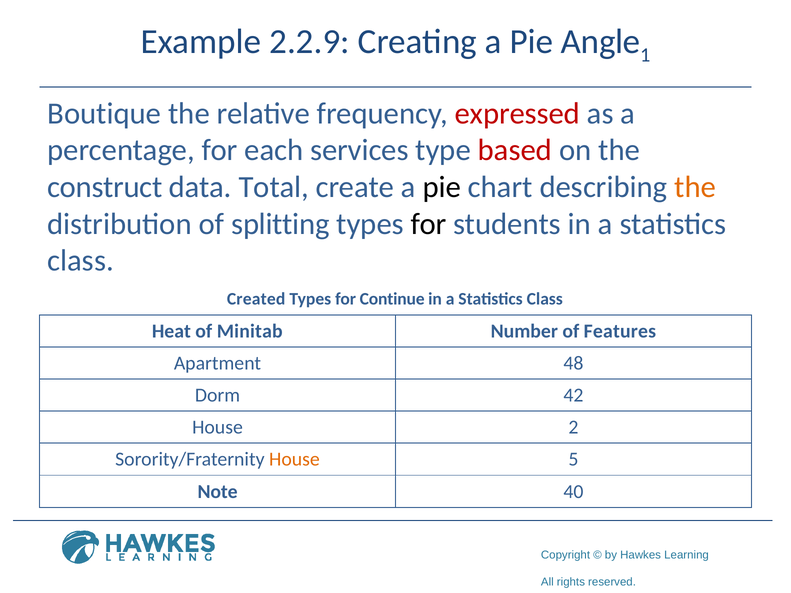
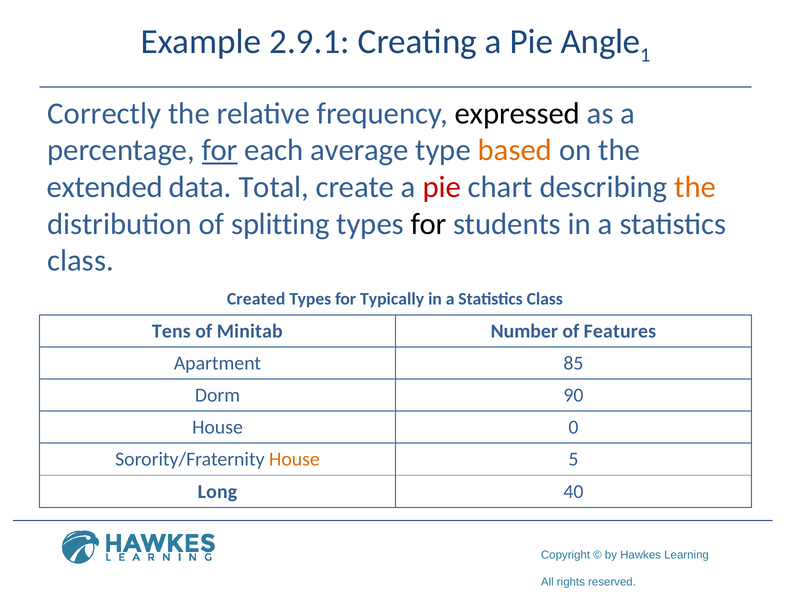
2.2.9: 2.2.9 -> 2.9.1
Boutique: Boutique -> Correctly
expressed colour: red -> black
for at (220, 150) underline: none -> present
services: services -> average
based colour: red -> orange
construct: construct -> extended
pie at (442, 187) colour: black -> red
Continue: Continue -> Typically
Heat: Heat -> Tens
48: 48 -> 85
42: 42 -> 90
2: 2 -> 0
Note: Note -> Long
